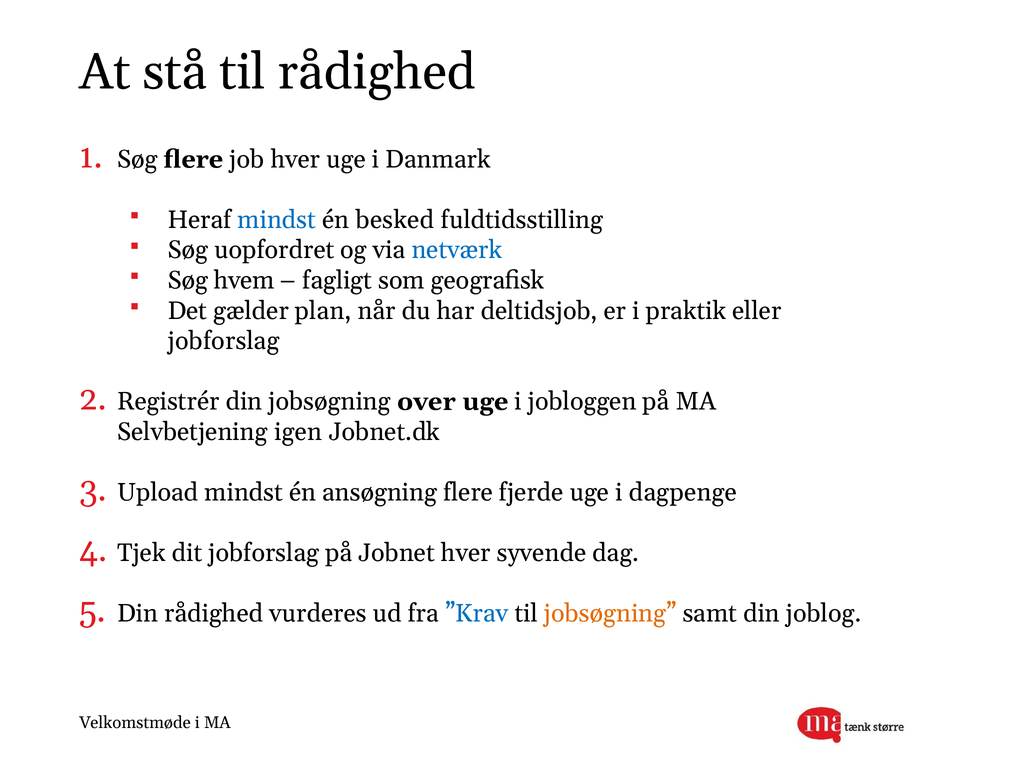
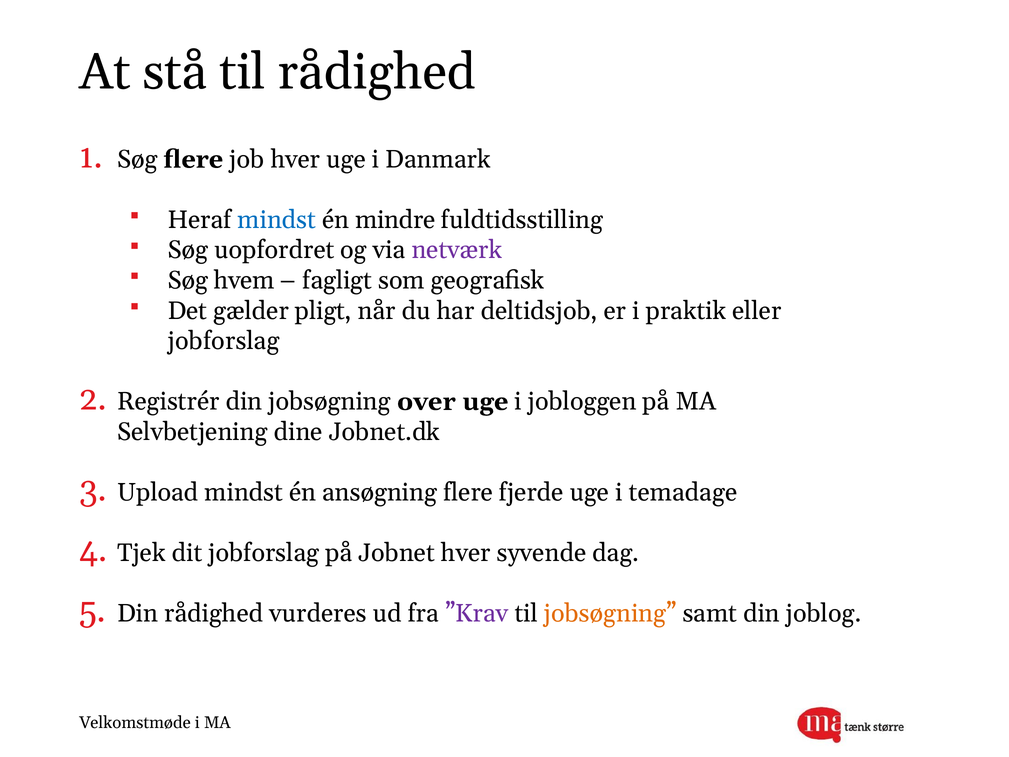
besked: besked -> mindre
netværk colour: blue -> purple
plan: plan -> pligt
igen: igen -> dine
dagpenge: dagpenge -> temadage
”Krav colour: blue -> purple
